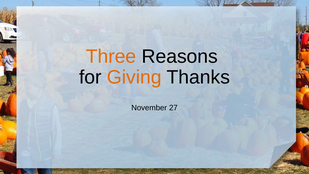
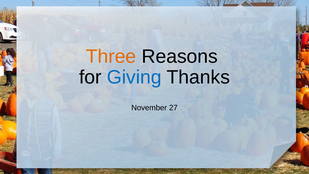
Giving colour: orange -> blue
